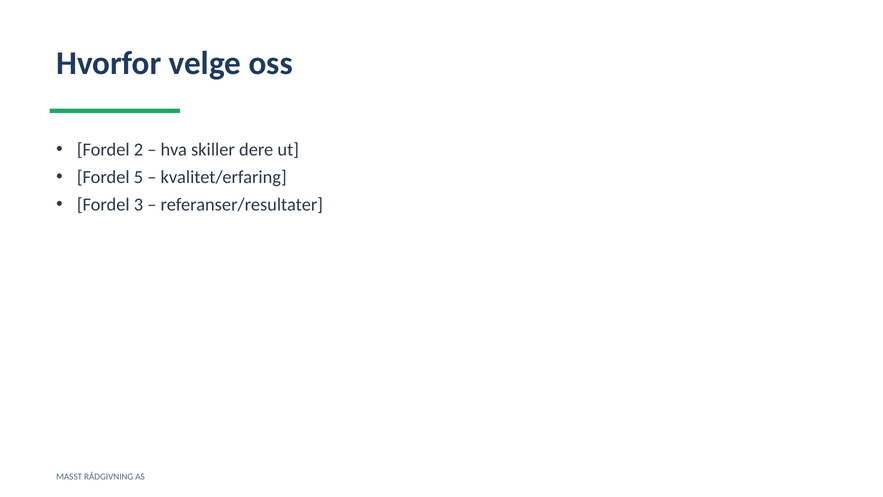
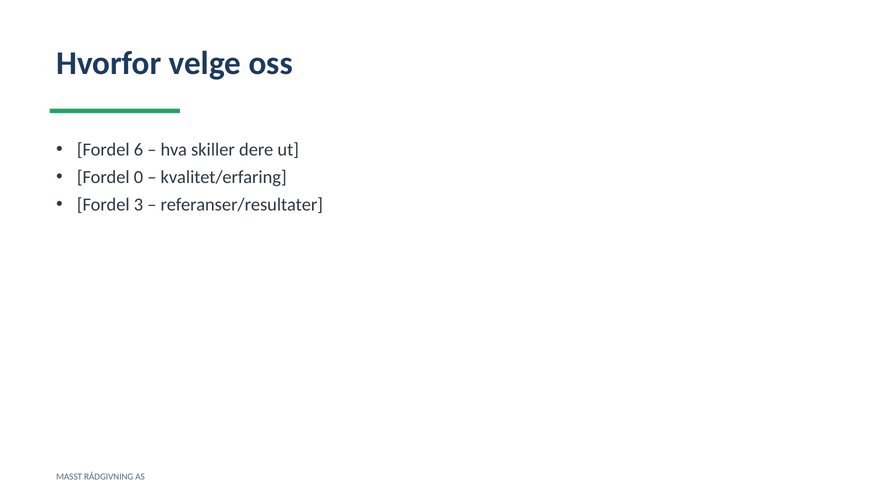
2: 2 -> 6
5: 5 -> 0
